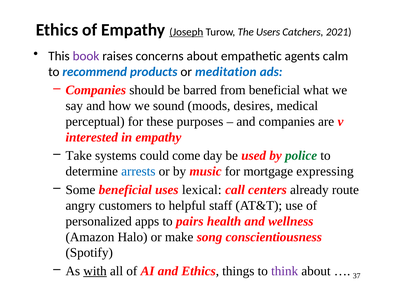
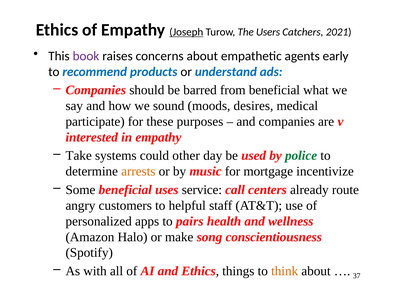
calm: calm -> early
meditation: meditation -> understand
perceptual: perceptual -> participate
come: come -> other
arrests colour: blue -> orange
expressing: expressing -> incentivize
lexical: lexical -> service
with underline: present -> none
think colour: purple -> orange
